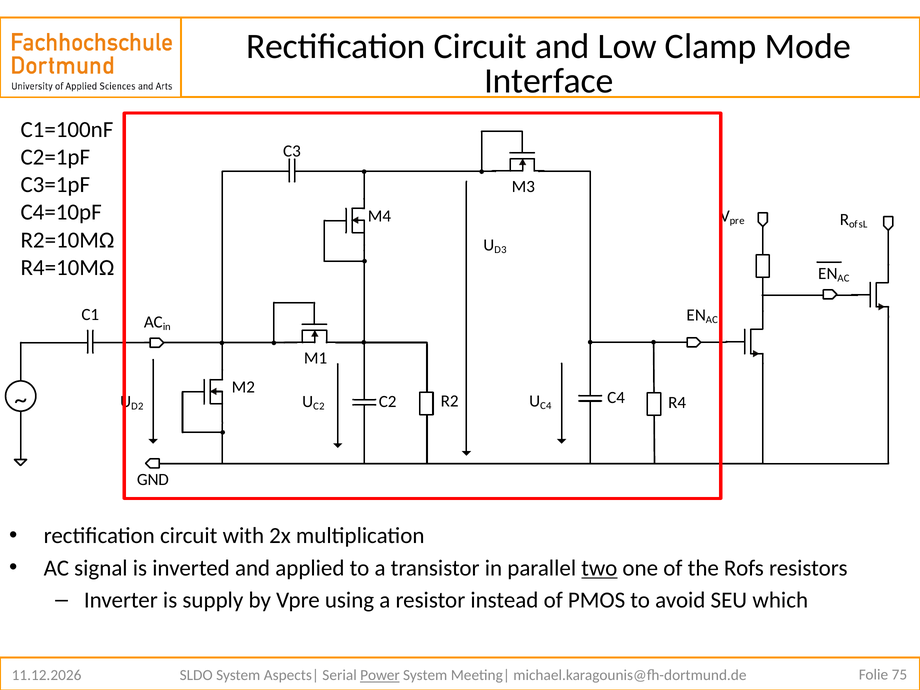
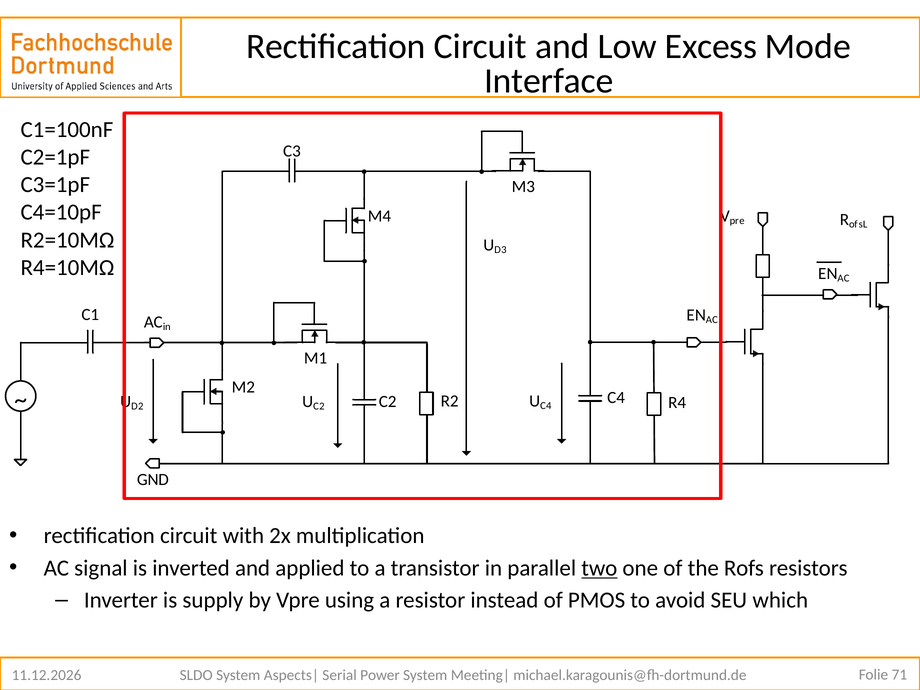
Clamp: Clamp -> Excess
Power underline: present -> none
75: 75 -> 71
